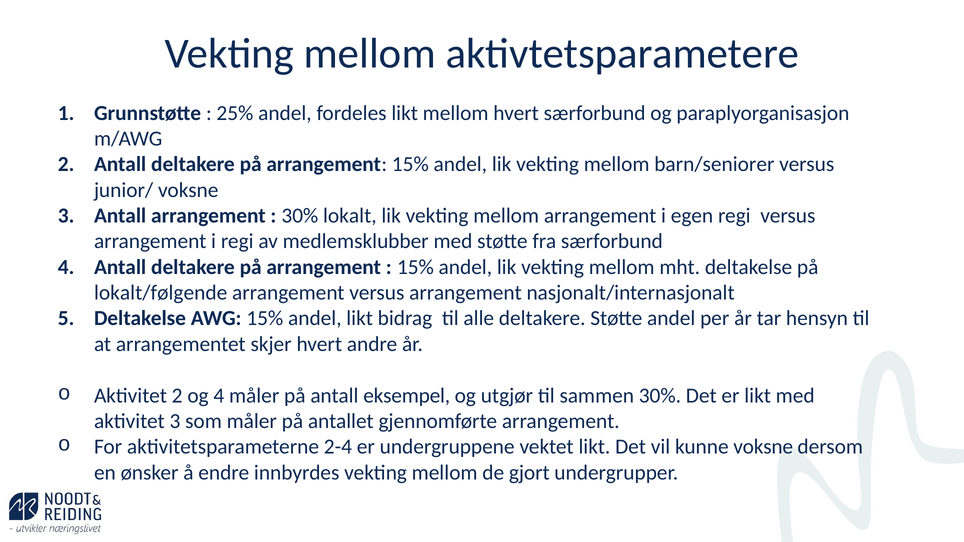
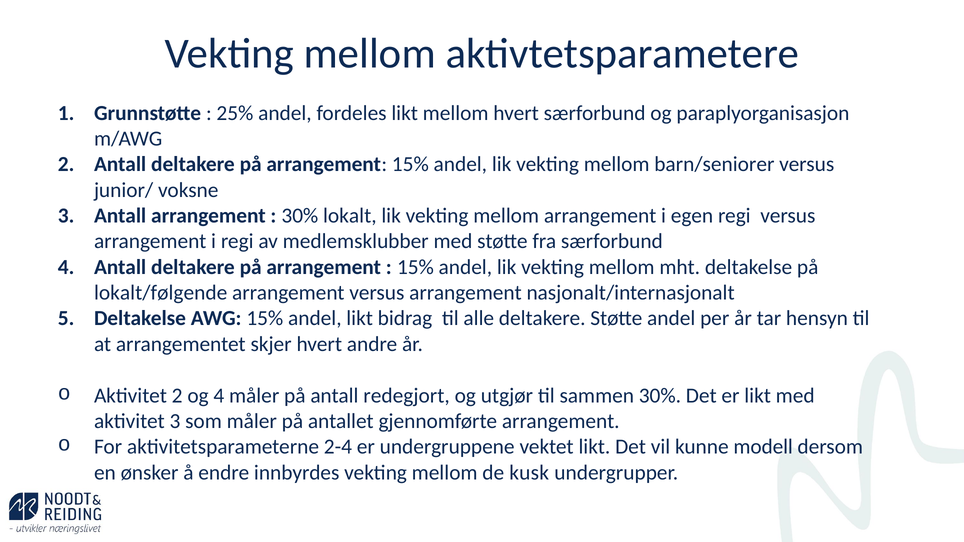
eksempel: eksempel -> redegjort
kunne voksne: voksne -> modell
gjort: gjort -> kusk
